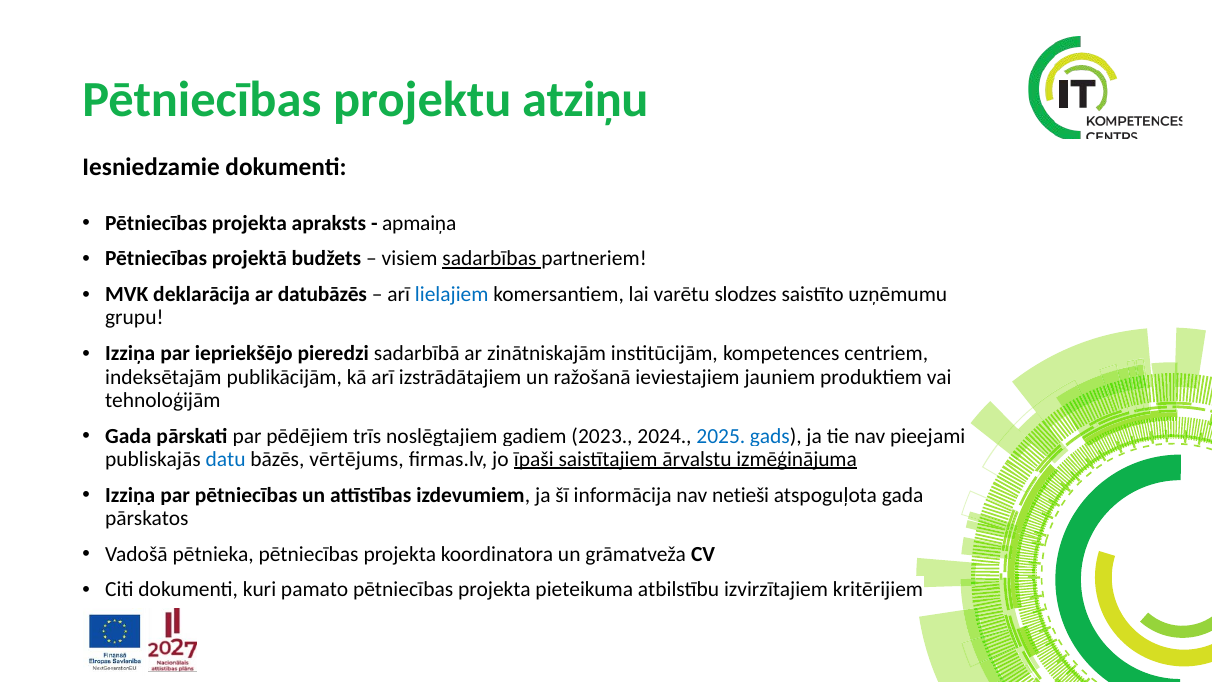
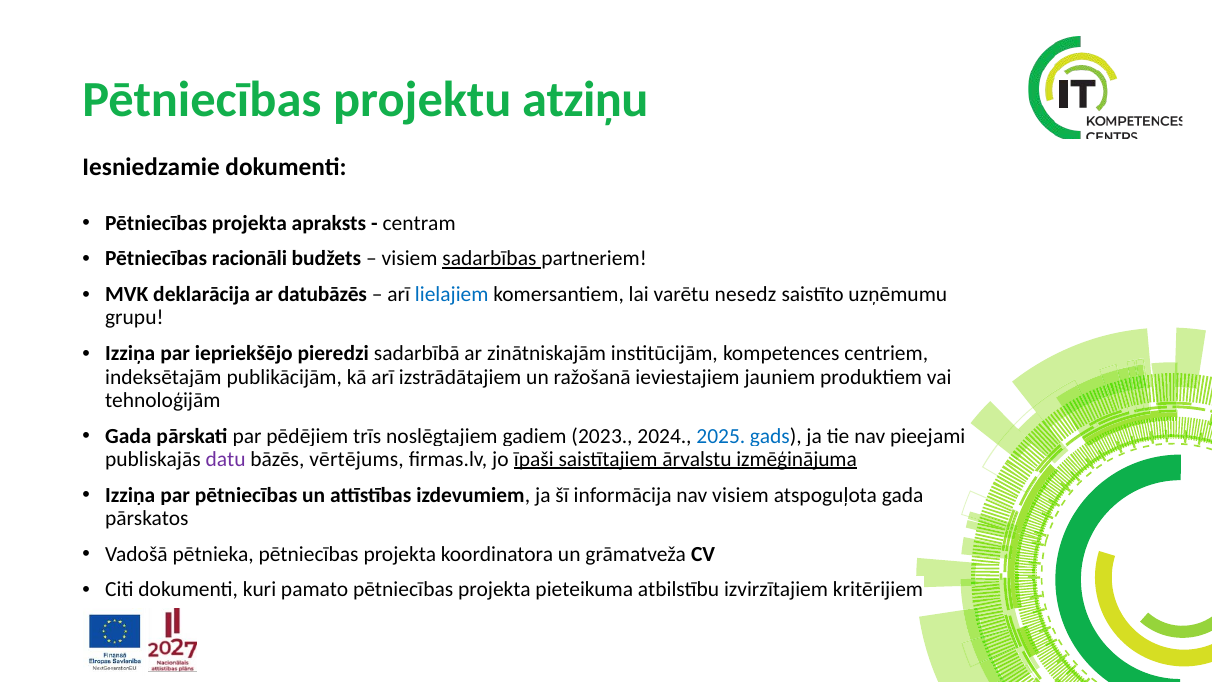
apmaiņa: apmaiņa -> centram
projektā: projektā -> racionāli
slodzes: slodzes -> nesedz
datu colour: blue -> purple
nav netieši: netieši -> visiem
